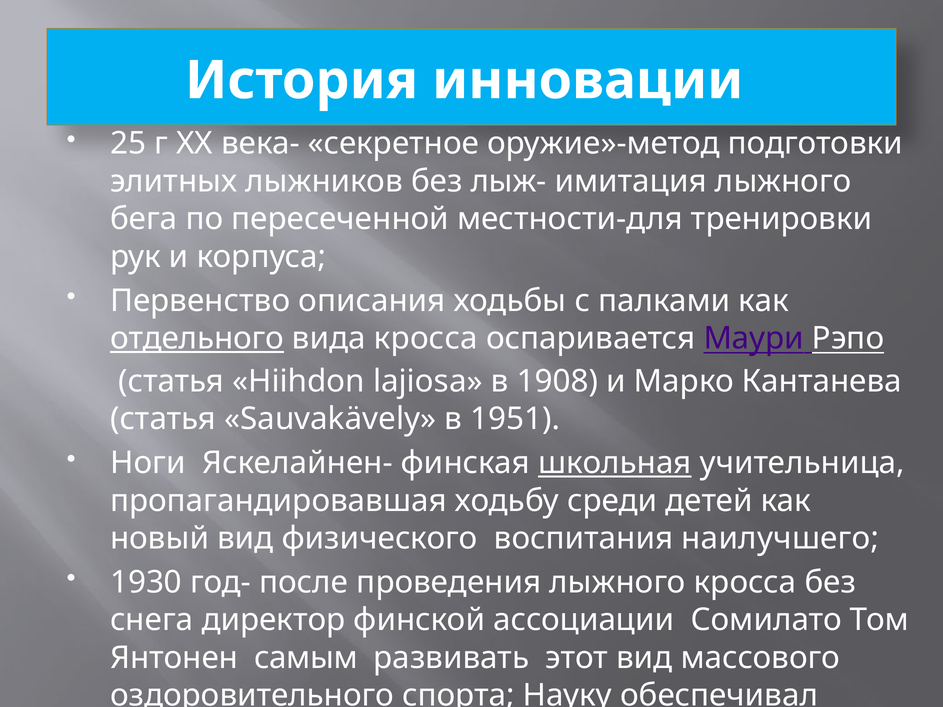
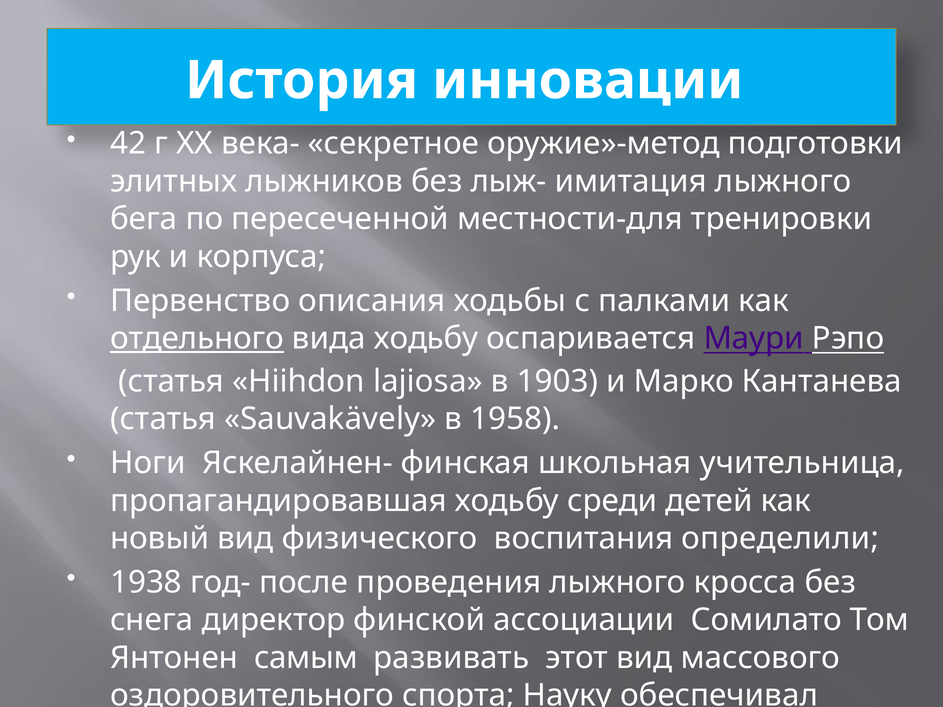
25: 25 -> 42
вида кросса: кросса -> ходьбу
1908: 1908 -> 1903
1951: 1951 -> 1958
школьная underline: present -> none
наилучшего: наилучшего -> определили
1930: 1930 -> 1938
